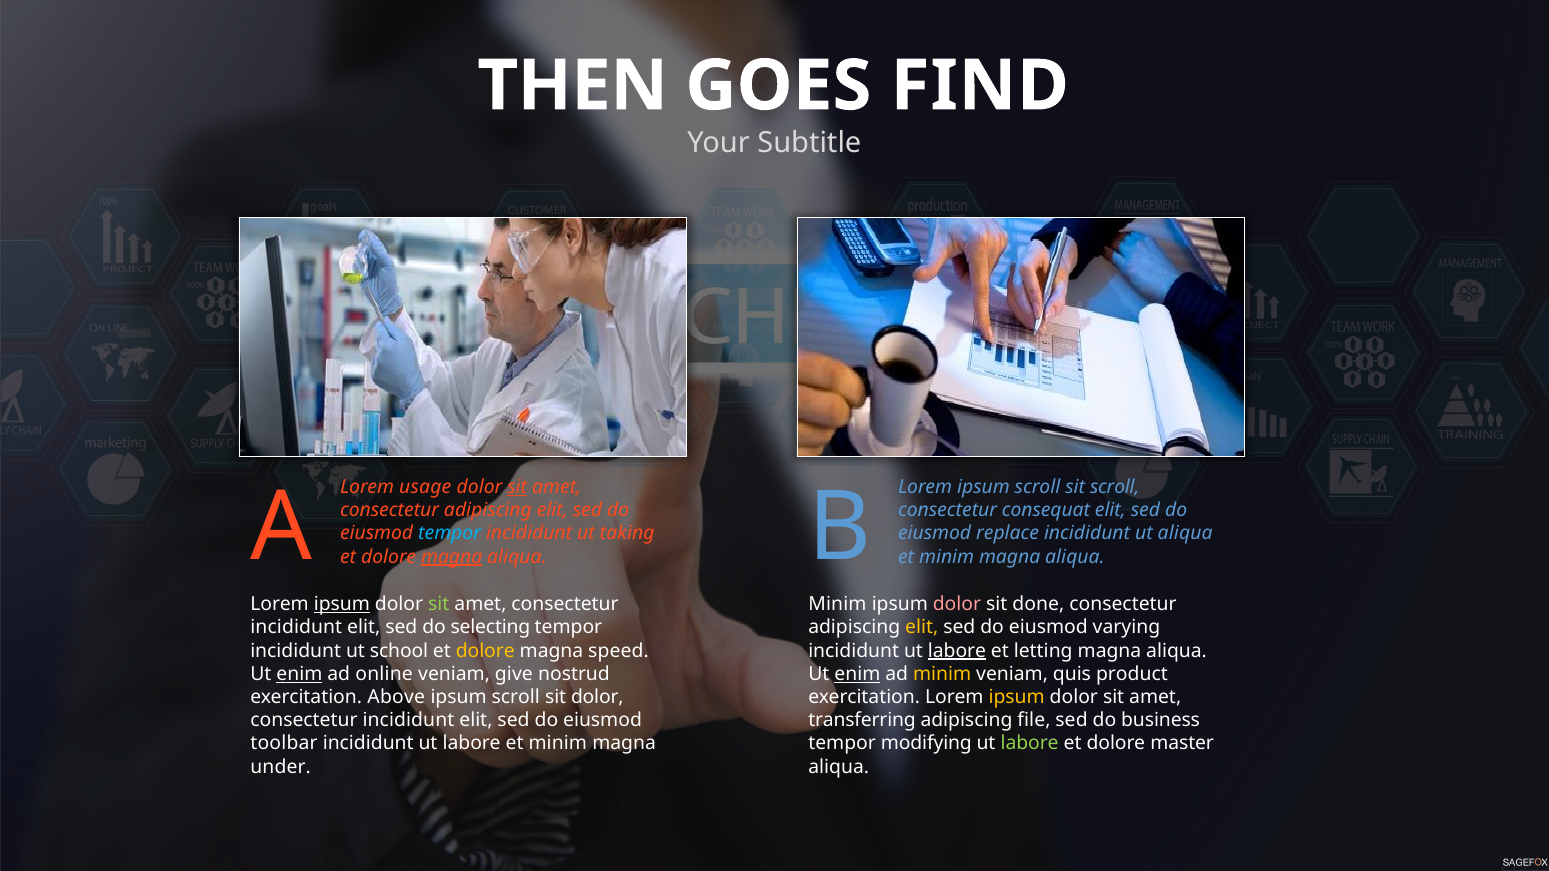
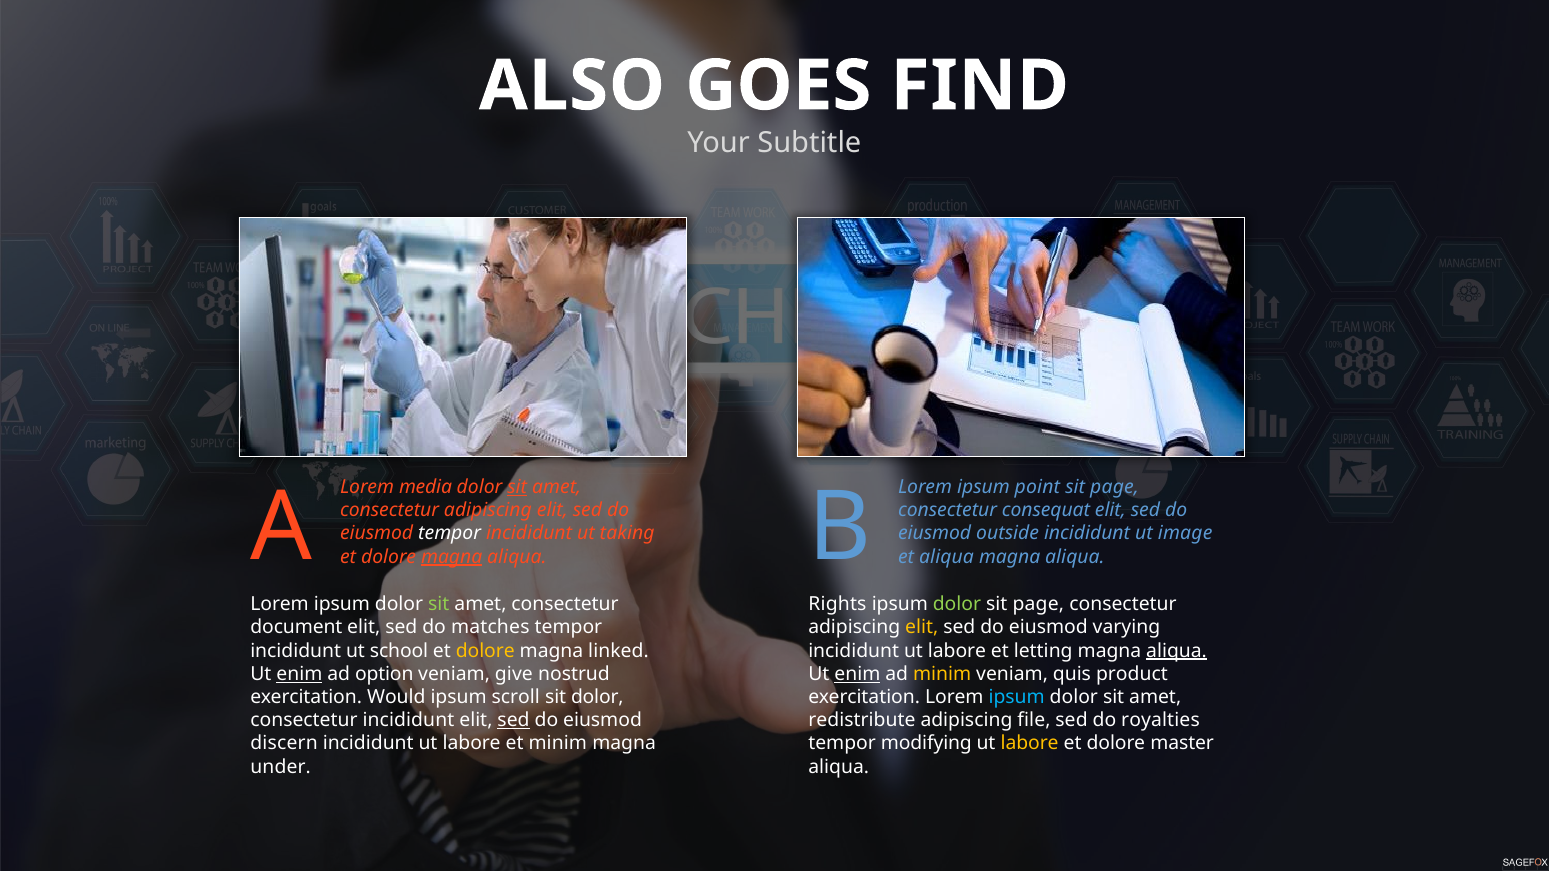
THEN: THEN -> ALSO
usage: usage -> media
Lorem ipsum scroll: scroll -> point
scroll at (1115, 487): scroll -> page
tempor at (450, 534) colour: light blue -> white
replace: replace -> outside
ut aliqua: aliqua -> image
minim at (947, 557): minim -> aliqua
ipsum at (342, 604) underline: present -> none
Minim at (837, 604): Minim -> Rights
dolor at (957, 604) colour: pink -> light green
done at (1038, 604): done -> page
incididunt at (296, 628): incididunt -> document
selecting: selecting -> matches
speed: speed -> linked
labore at (957, 651) underline: present -> none
aliqua at (1177, 651) underline: none -> present
online: online -> option
Above: Above -> Would
ipsum at (1017, 697) colour: yellow -> light blue
sed at (514, 721) underline: none -> present
transferring: transferring -> redistribute
business: business -> royalties
toolbar: toolbar -> discern
labore at (1030, 744) colour: light green -> yellow
